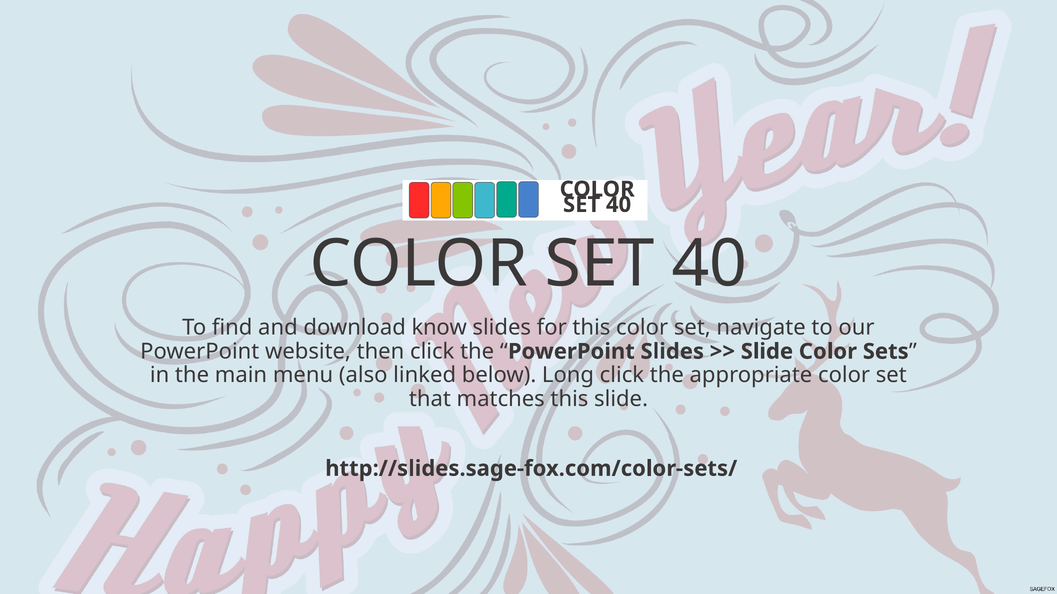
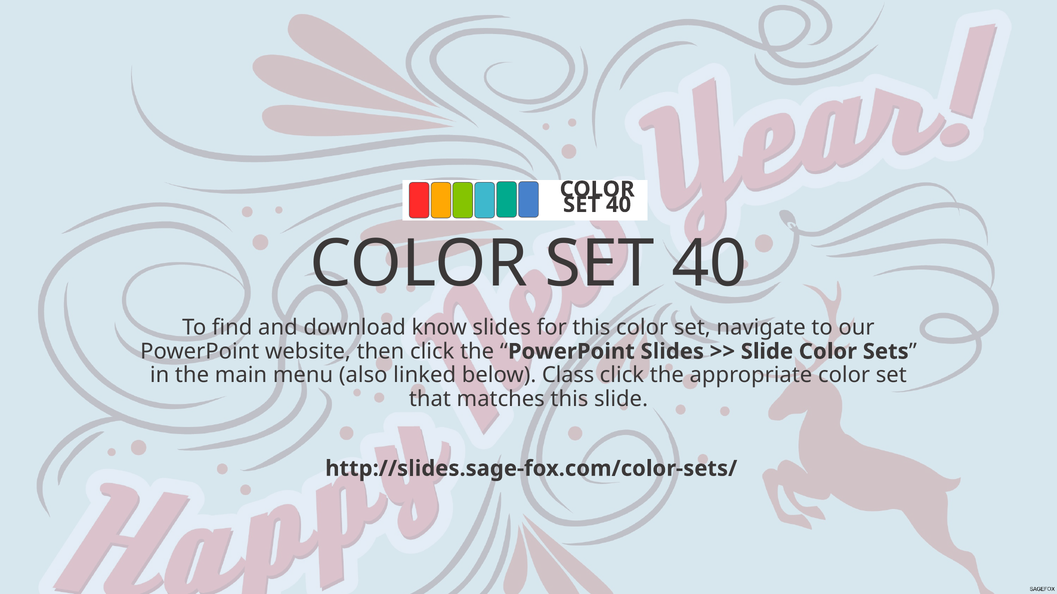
Long: Long -> Class
